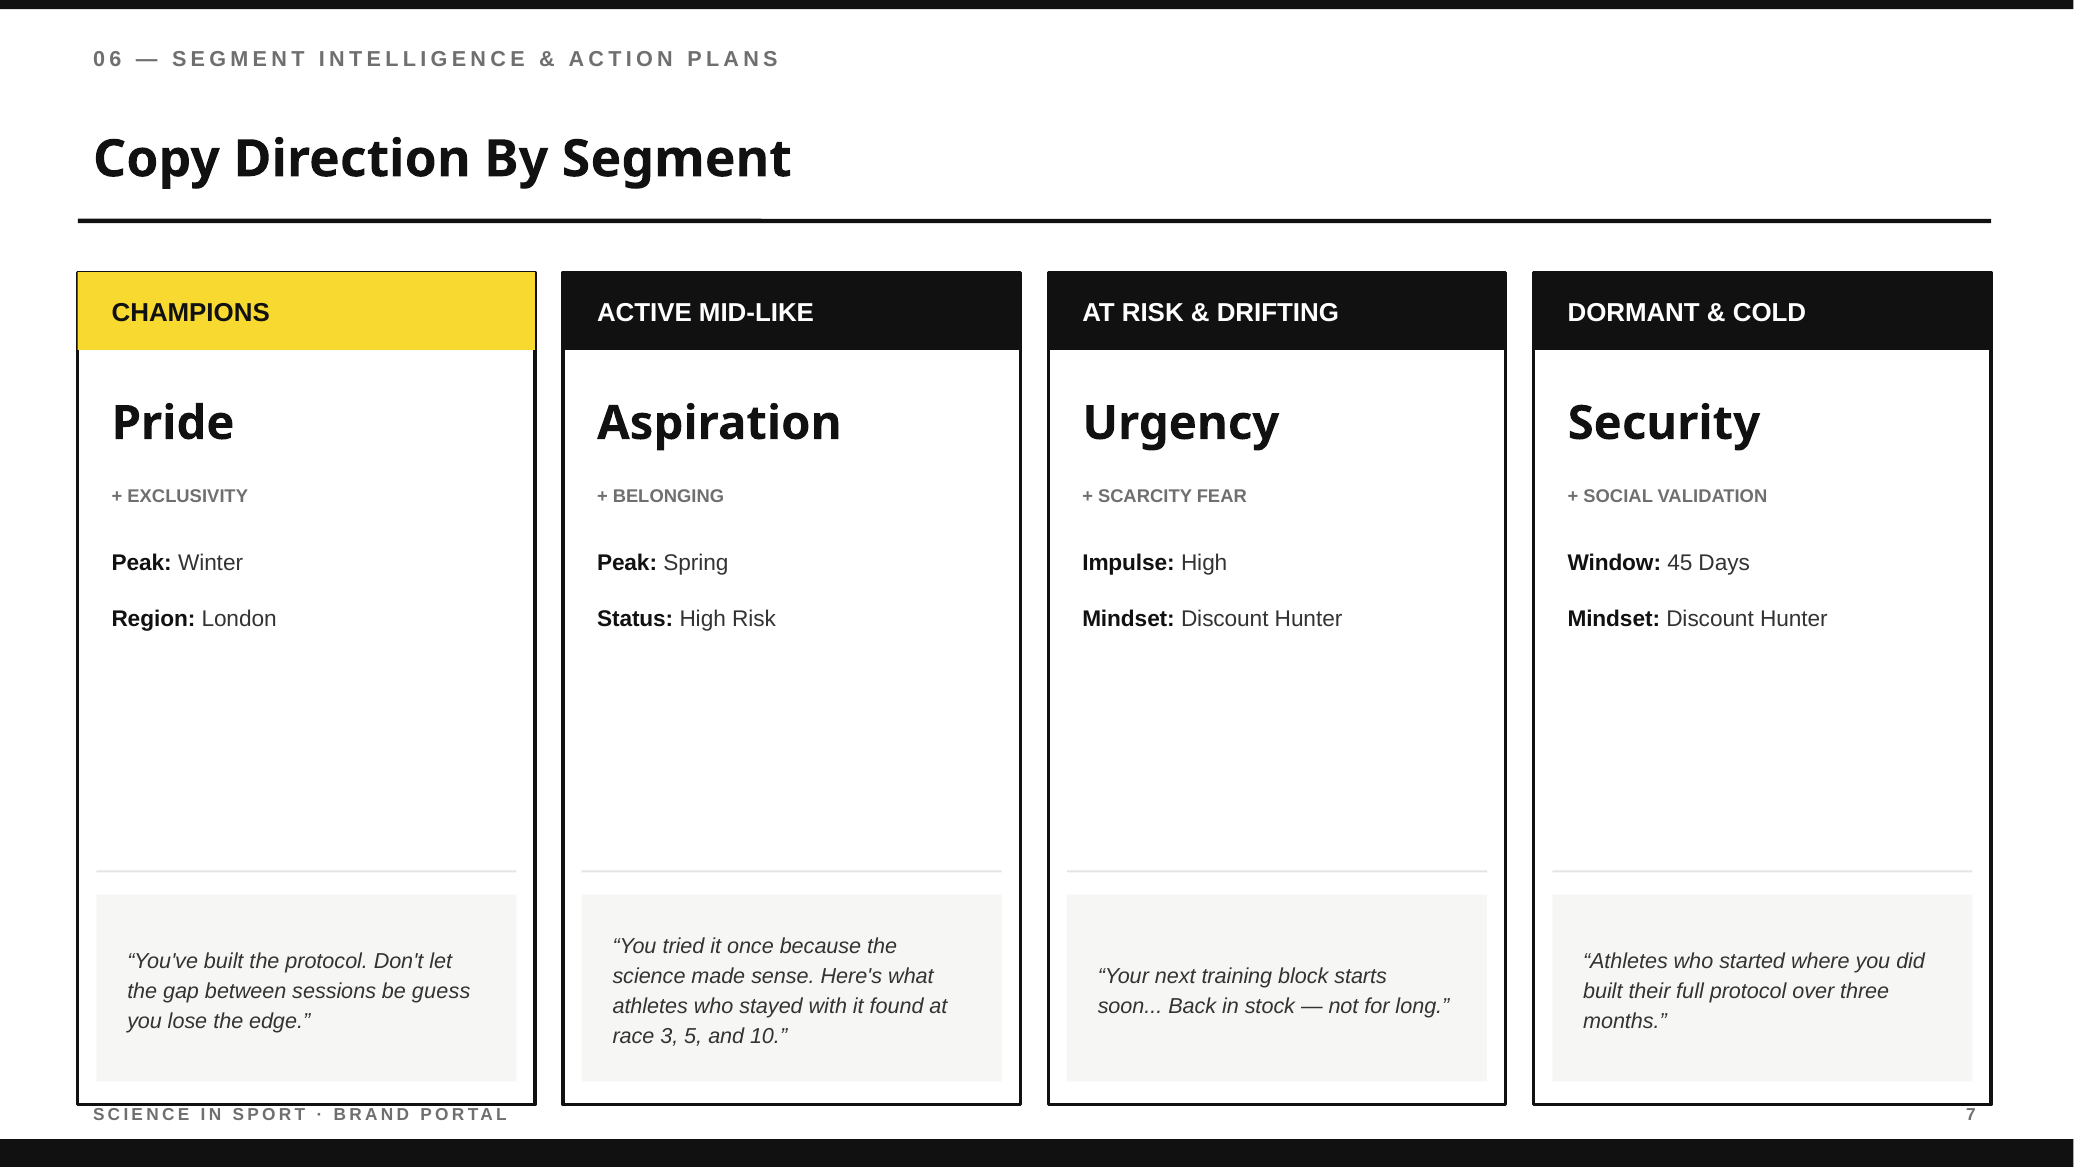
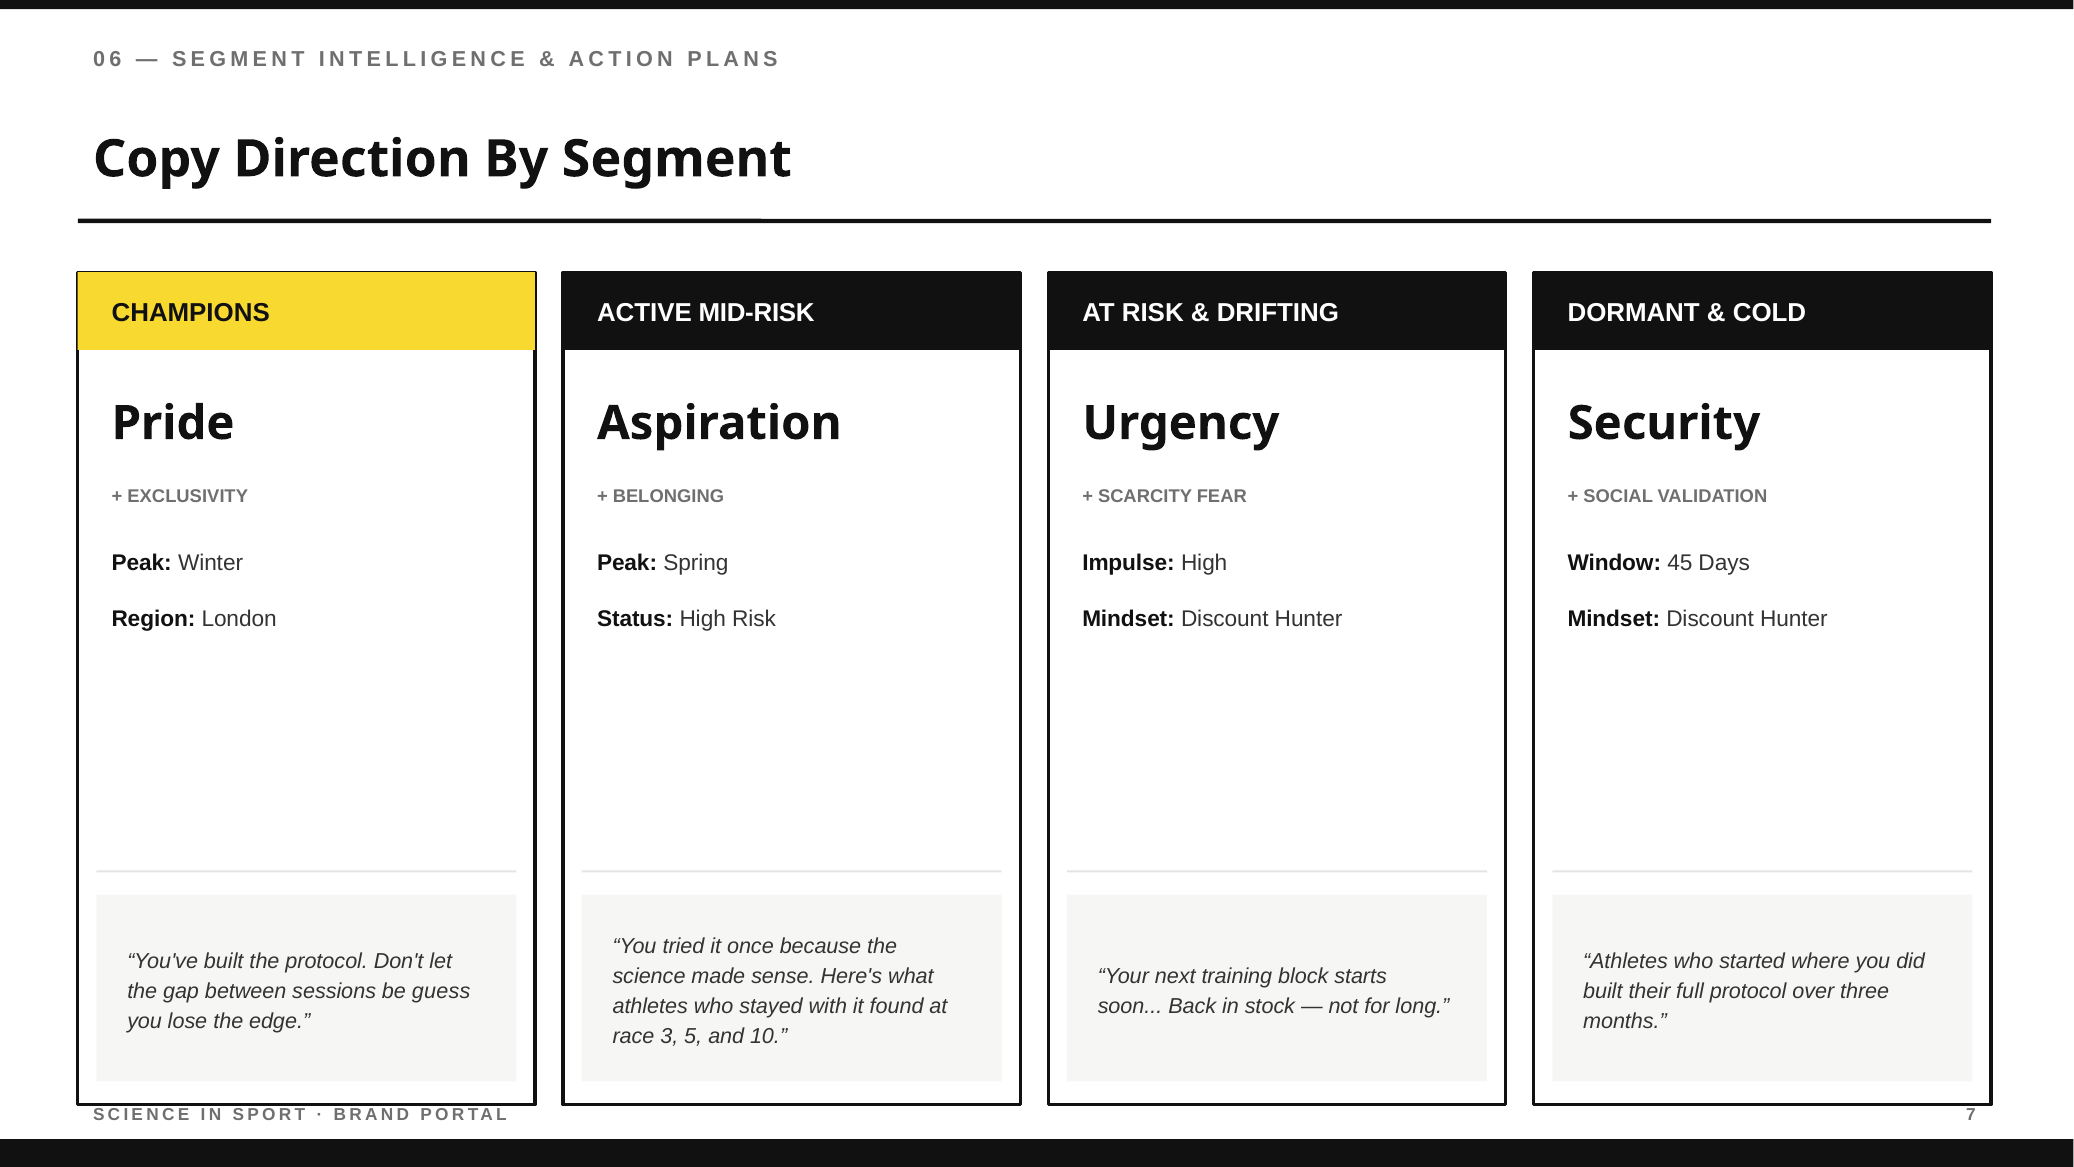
MID-LIKE: MID-LIKE -> MID-RISK
